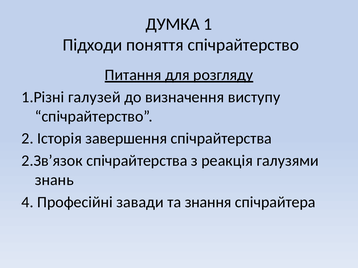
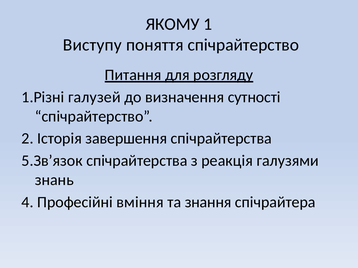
ДУМКА: ДУМКА -> ЯКОМУ
Підходи: Підходи -> Виступу
виступу: виступу -> сутності
2.Зв’язок: 2.Зв’язок -> 5.Зв’язок
завади: завади -> вміння
